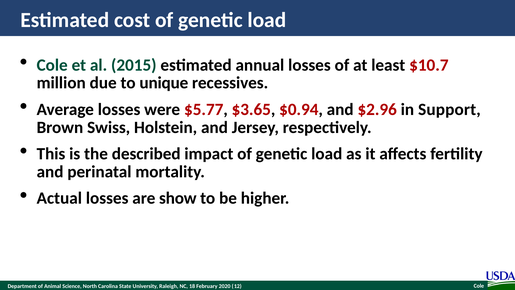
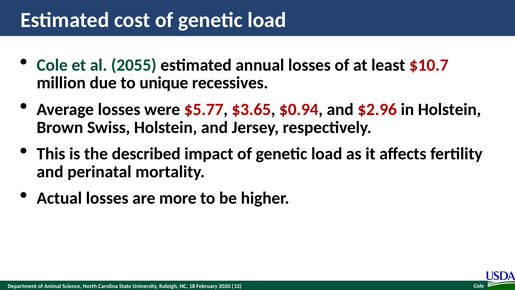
2015: 2015 -> 2055
in Support: Support -> Holstein
show: show -> more
